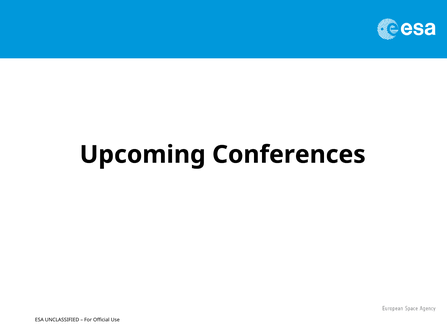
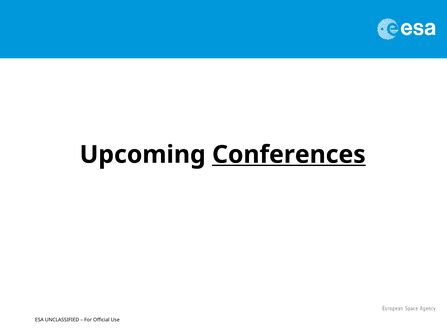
Conferences underline: none -> present
